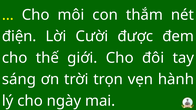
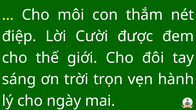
điện: điện -> điệp
